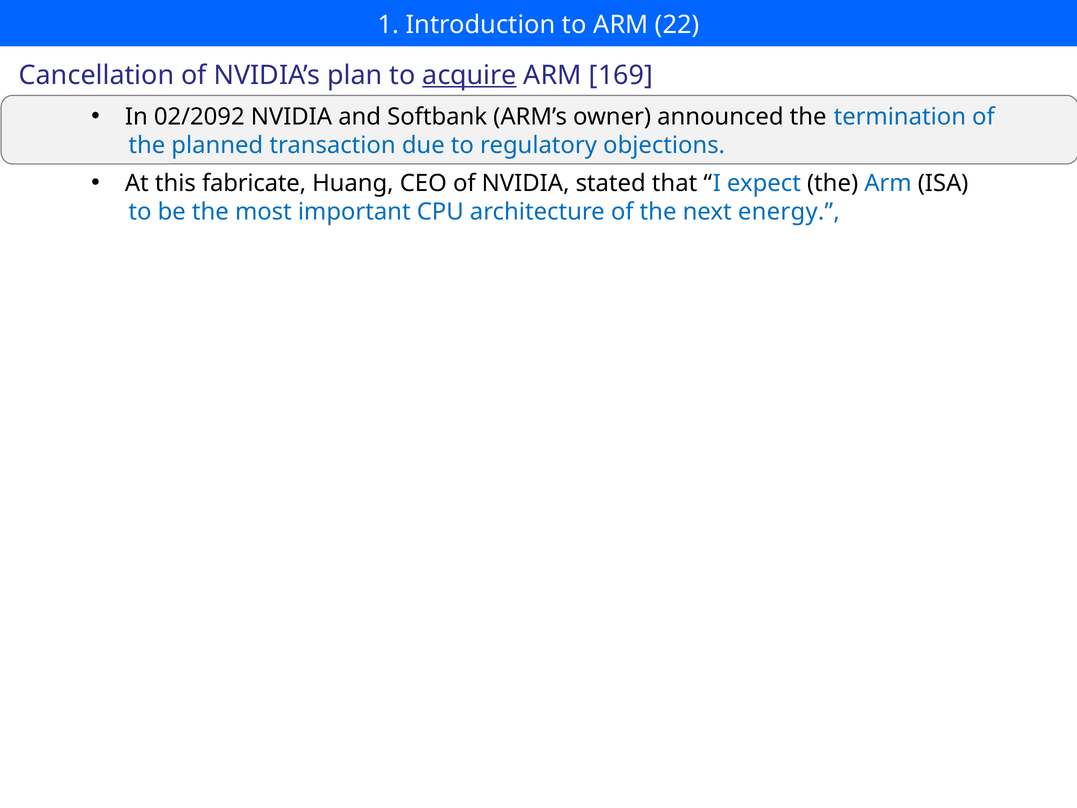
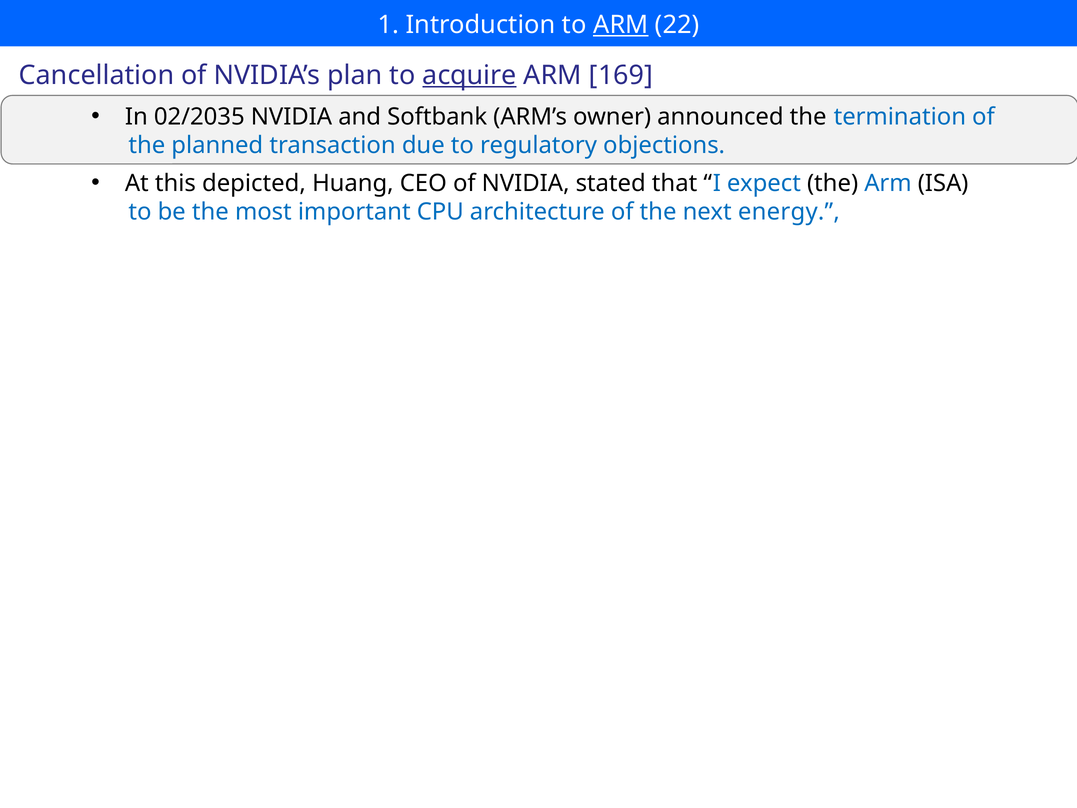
ARM at (621, 25) underline: none -> present
02/2092: 02/2092 -> 02/2035
fabricate: fabricate -> depicted
